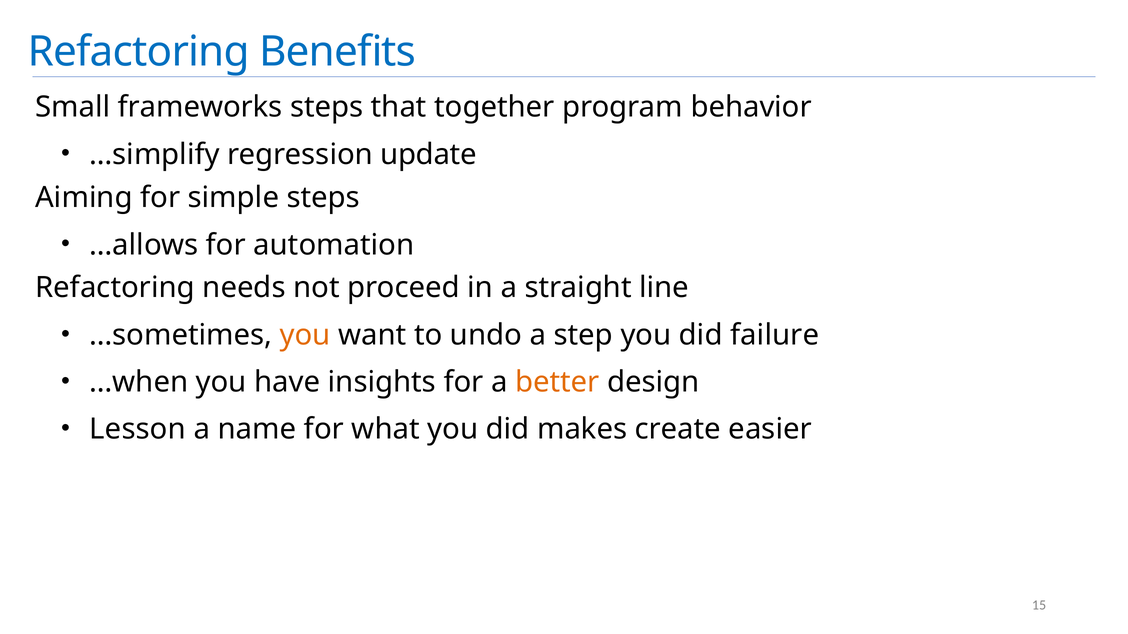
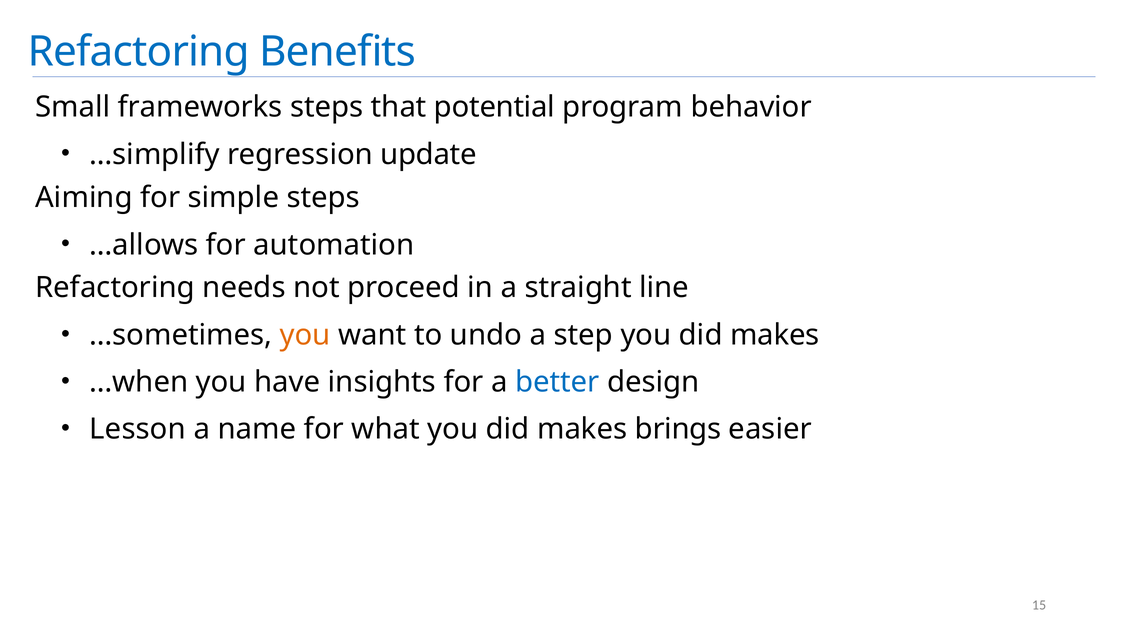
together: together -> potential
step you did failure: failure -> makes
better colour: orange -> blue
create: create -> brings
